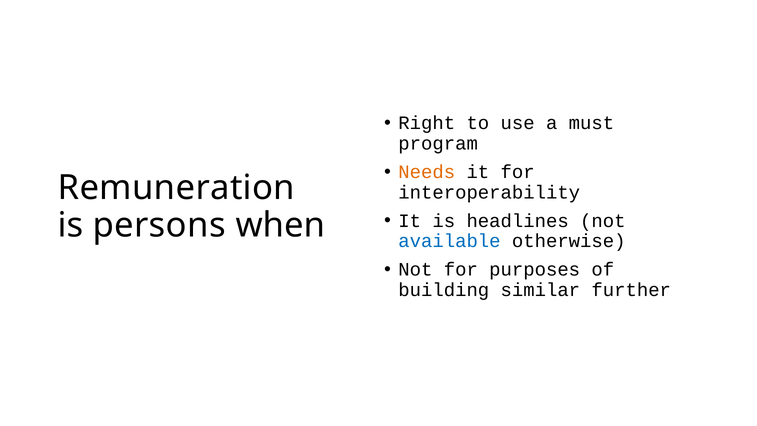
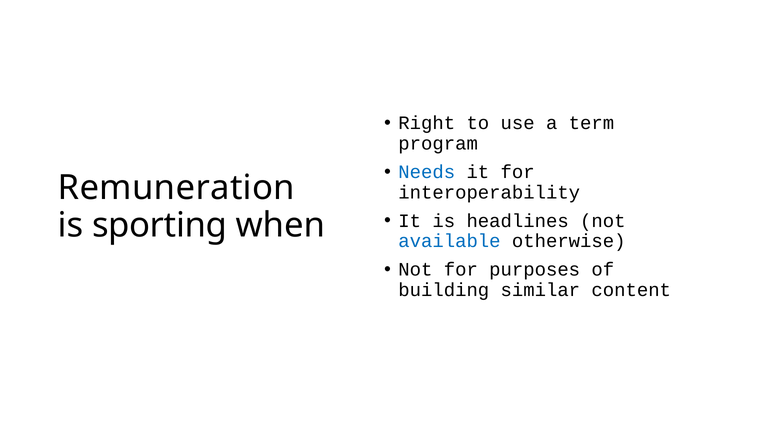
must: must -> term
Needs colour: orange -> blue
persons: persons -> sporting
further: further -> content
